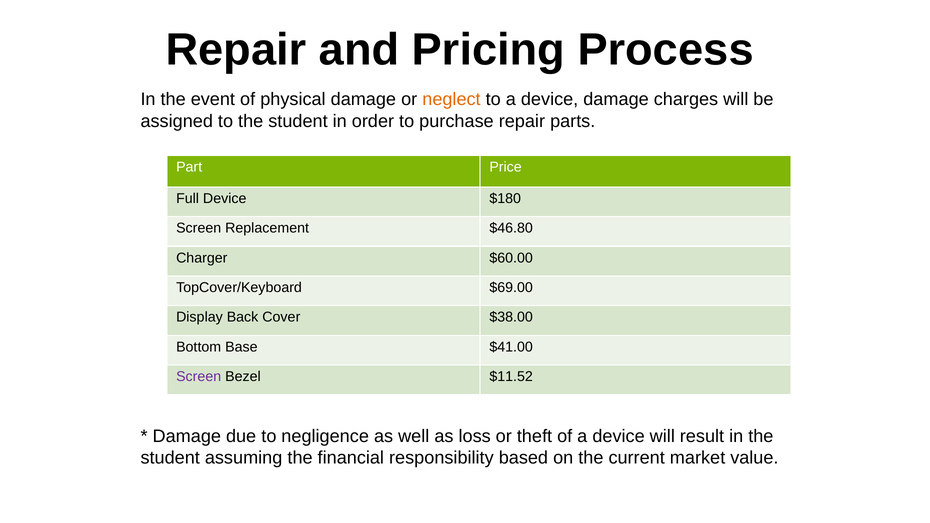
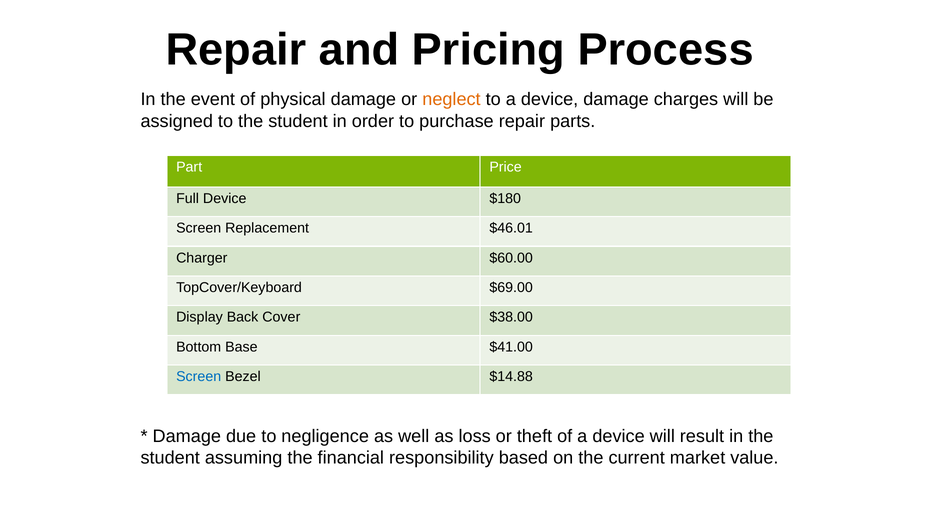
$46.80: $46.80 -> $46.01
Screen at (199, 377) colour: purple -> blue
$11.52: $11.52 -> $14.88
